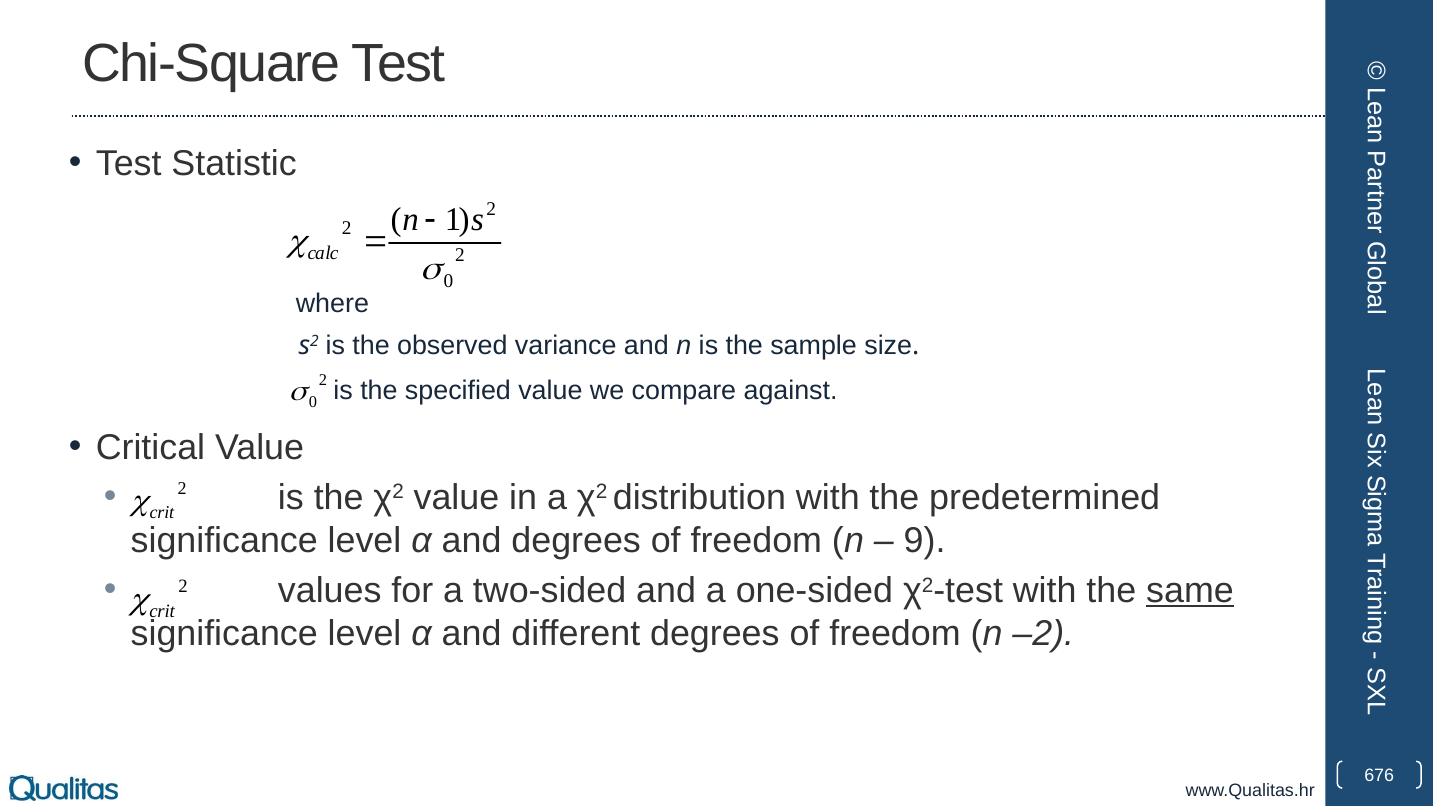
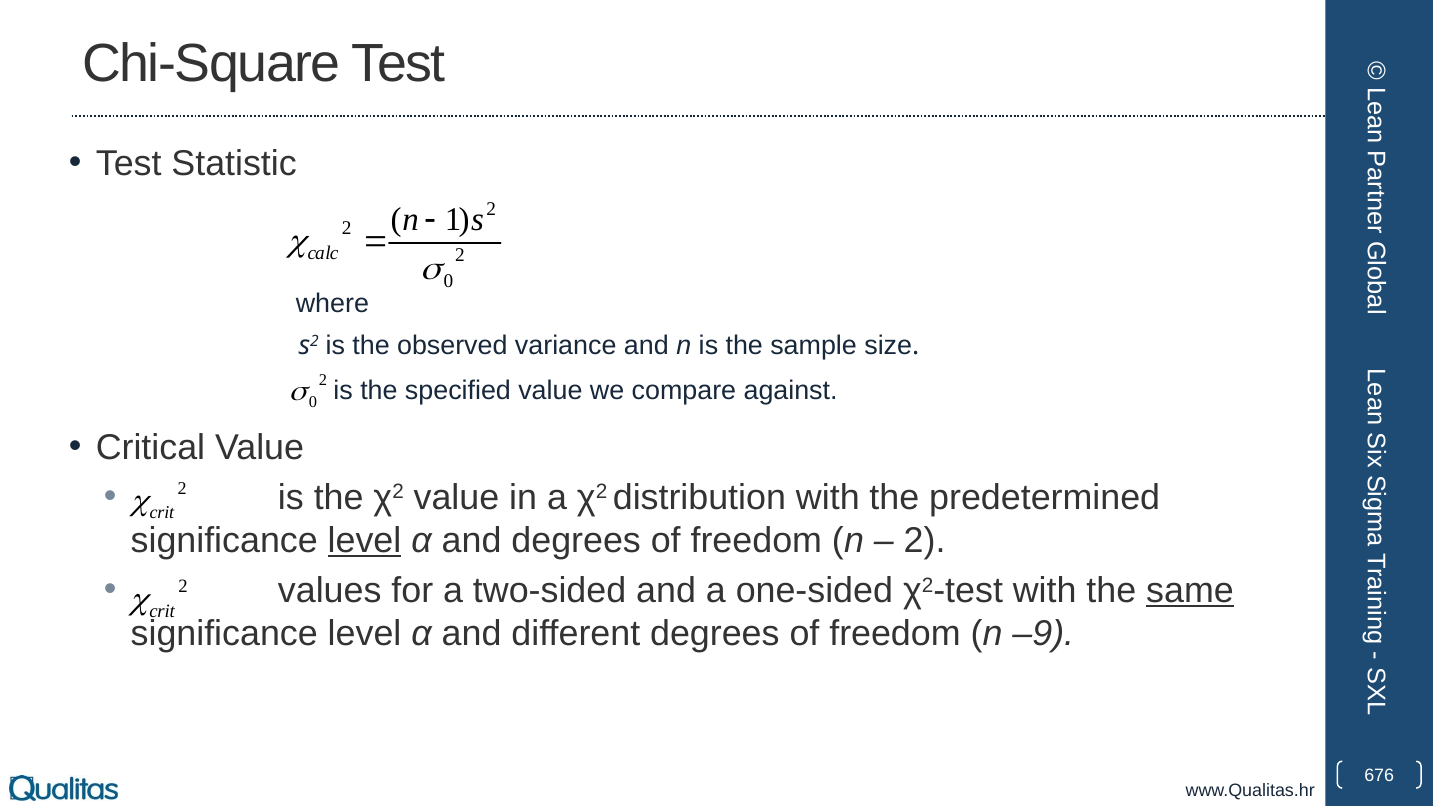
level at (365, 541) underline: none -> present
9 at (925, 541): 9 -> 2
–2: –2 -> –9
